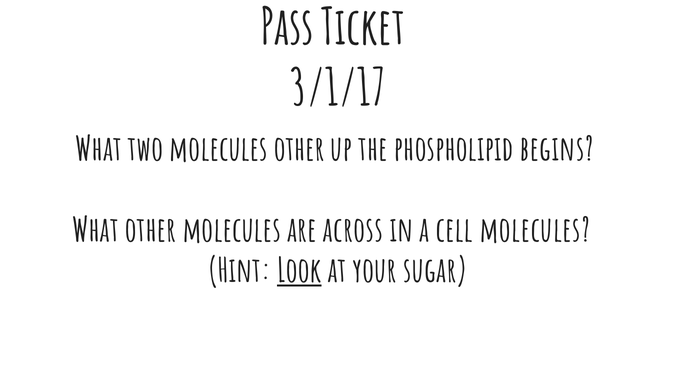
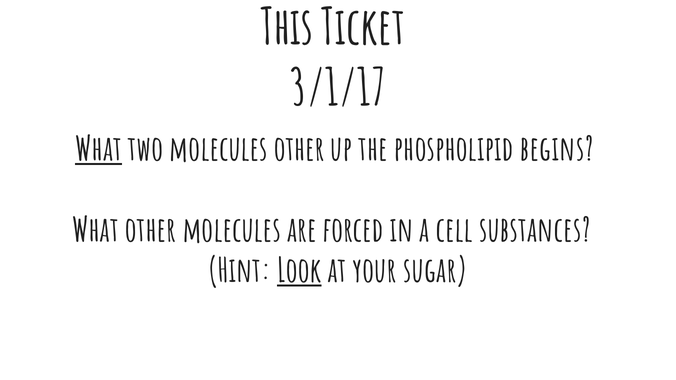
Pass: Pass -> This
What at (98, 150) underline: none -> present
across: across -> forced
cell molecules: molecules -> substances
